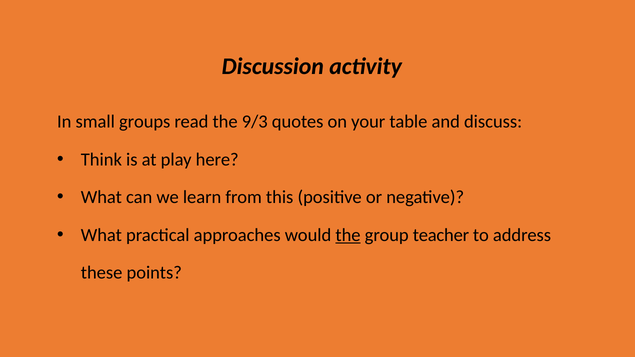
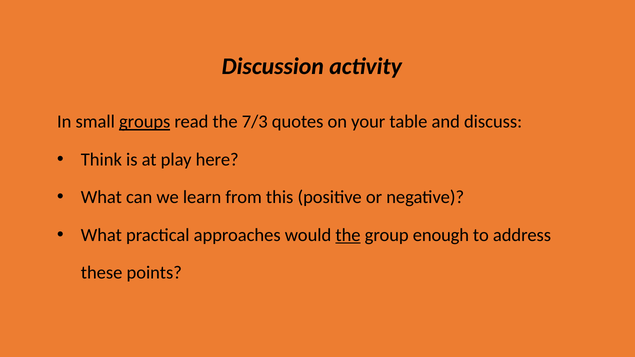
groups underline: none -> present
9/3: 9/3 -> 7/3
teacher: teacher -> enough
